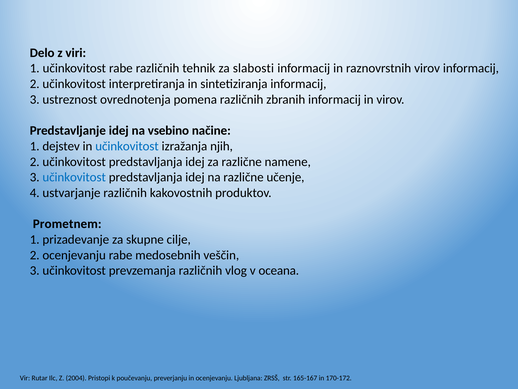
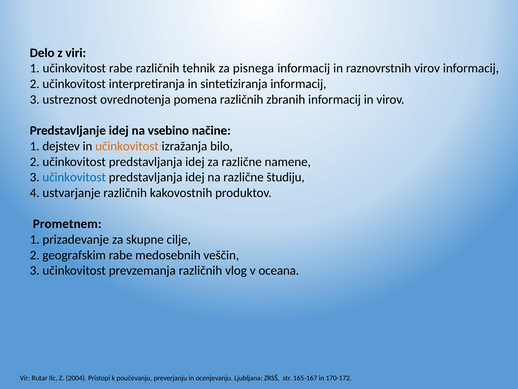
slabosti: slabosti -> pisnega
učinkovitost at (127, 146) colour: blue -> orange
njih: njih -> bilo
učenje: učenje -> študiju
2 ocenjevanju: ocenjevanju -> geografskim
